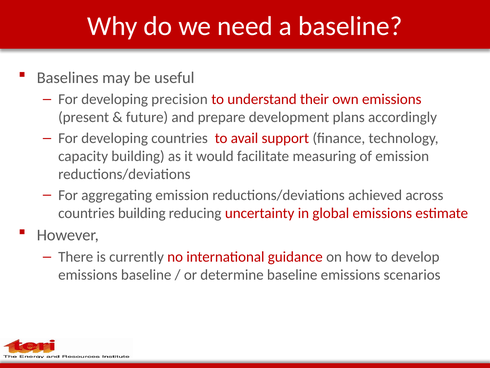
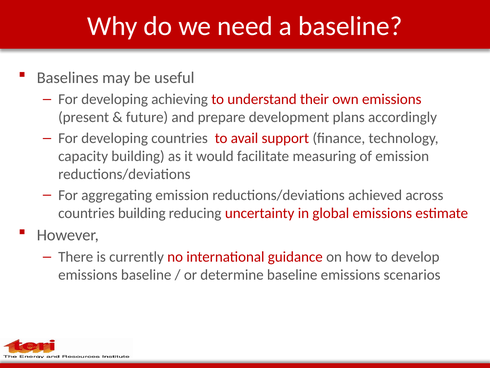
precision: precision -> achieving
